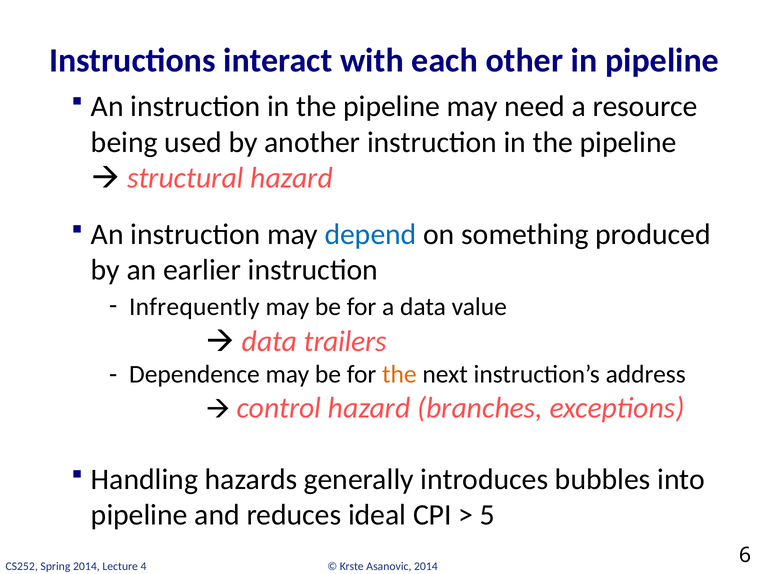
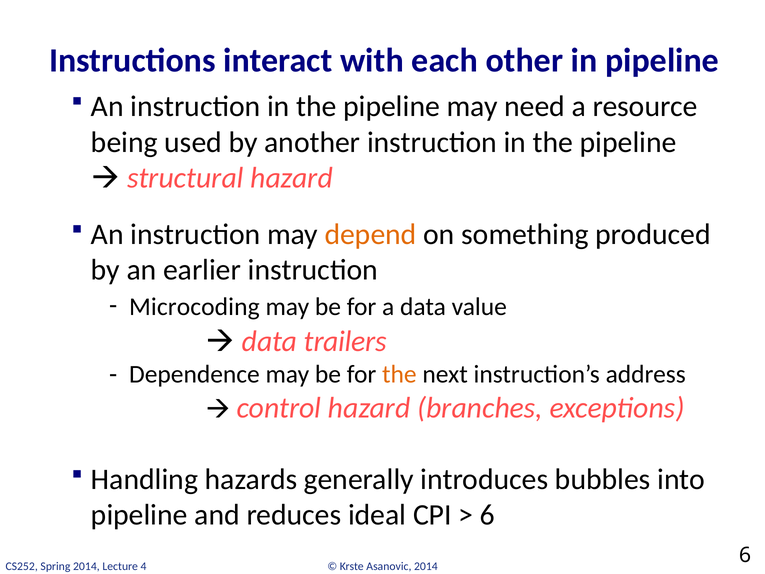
depend colour: blue -> orange
Infrequently: Infrequently -> Microcoding
5 at (487, 515): 5 -> 6
